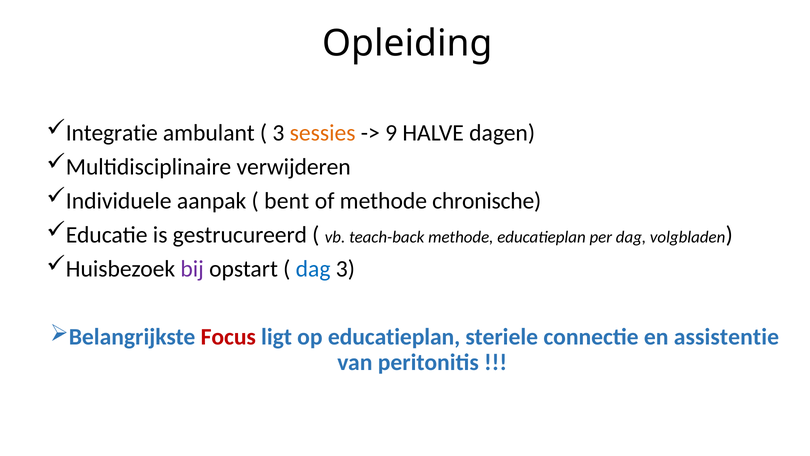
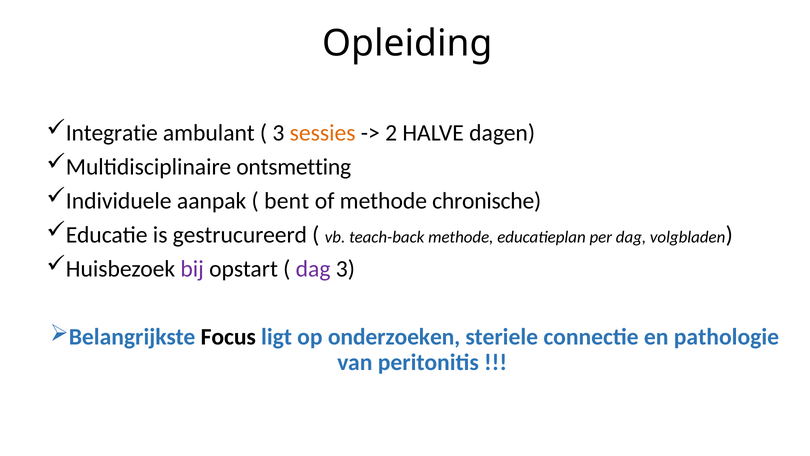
9: 9 -> 2
verwijderen: verwijderen -> ontsmetting
dag at (313, 269) colour: blue -> purple
Focus colour: red -> black
op educatieplan: educatieplan -> onderzoeken
assistentie: assistentie -> pathologie
